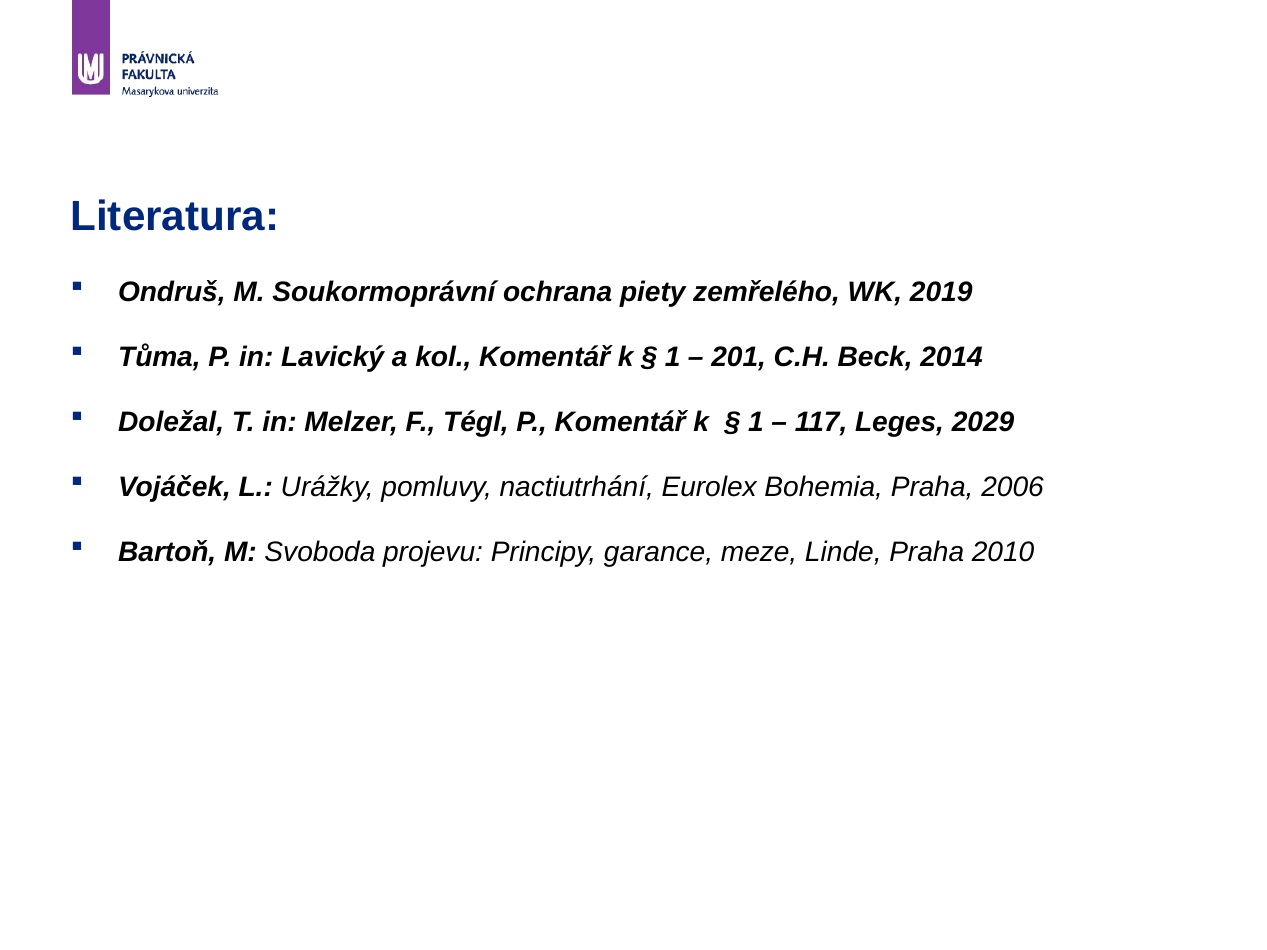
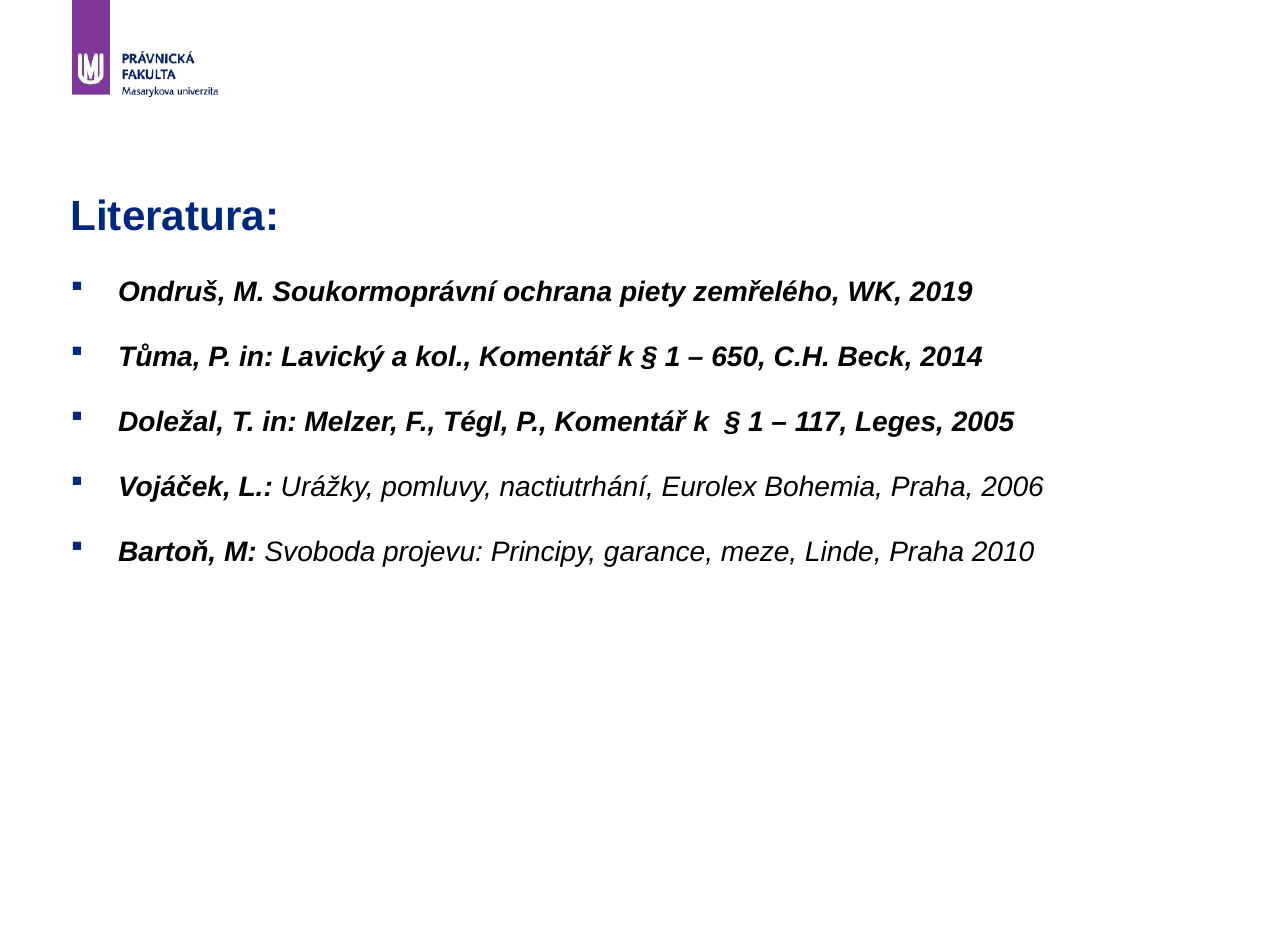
201: 201 -> 650
2029: 2029 -> 2005
